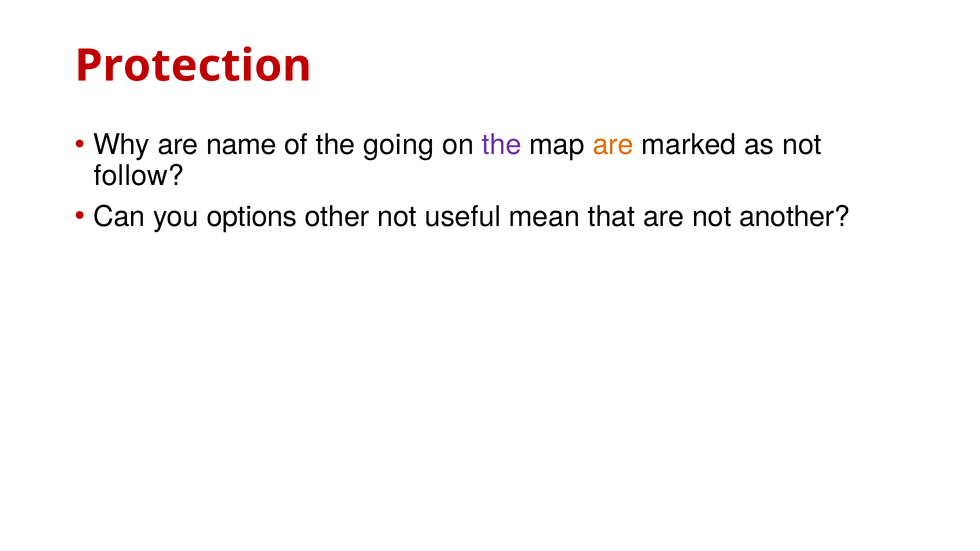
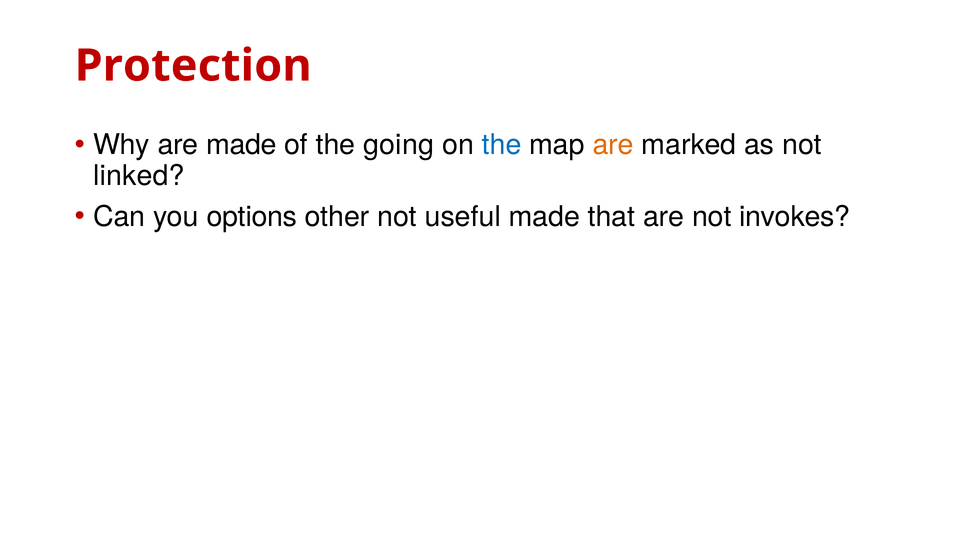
are name: name -> made
the at (502, 145) colour: purple -> blue
follow: follow -> linked
useful mean: mean -> made
another: another -> invokes
